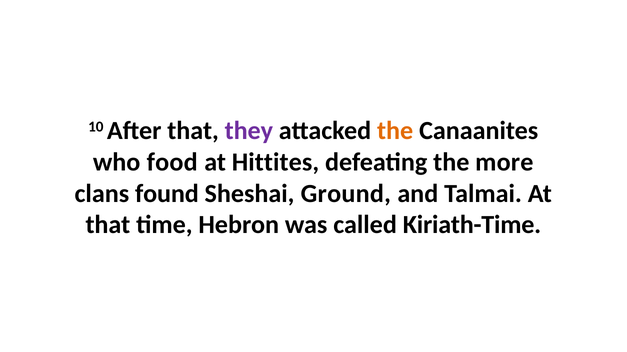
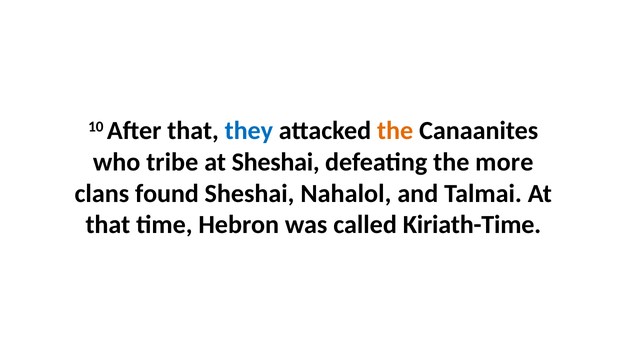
they colour: purple -> blue
food: food -> tribe
at Hittites: Hittites -> Sheshai
Ground: Ground -> Nahalol
